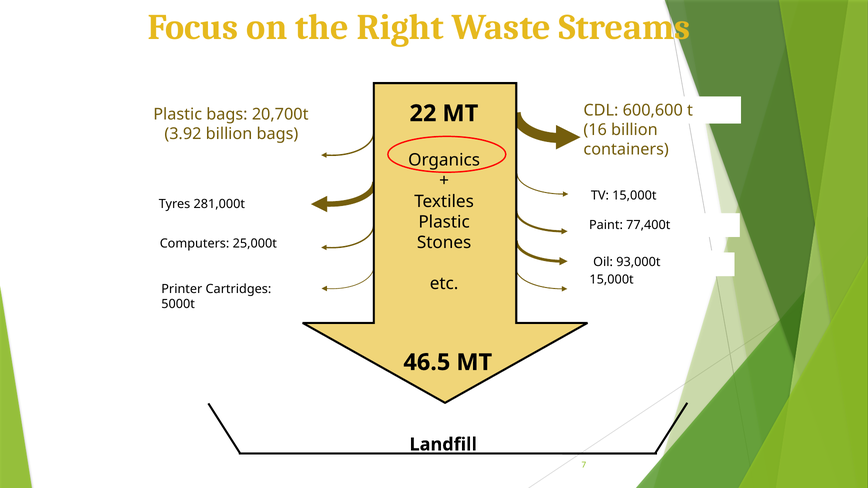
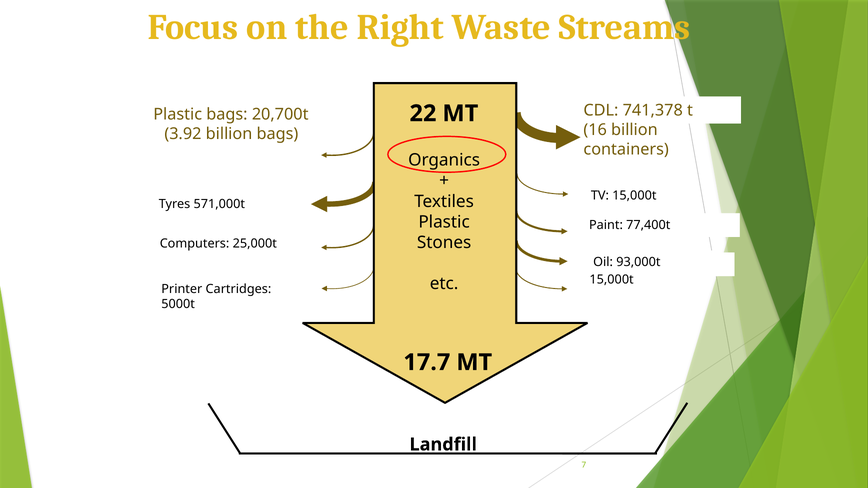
600,600: 600,600 -> 741,378
281,000t: 281,000t -> 571,000t
46.5: 46.5 -> 17.7
